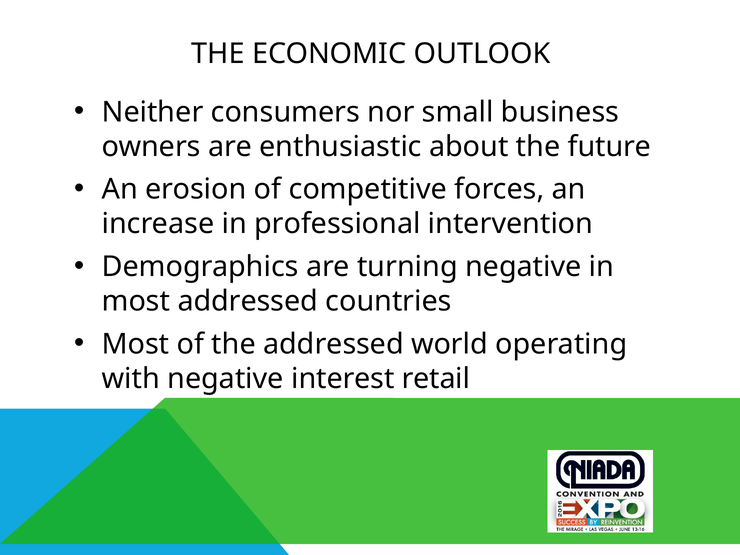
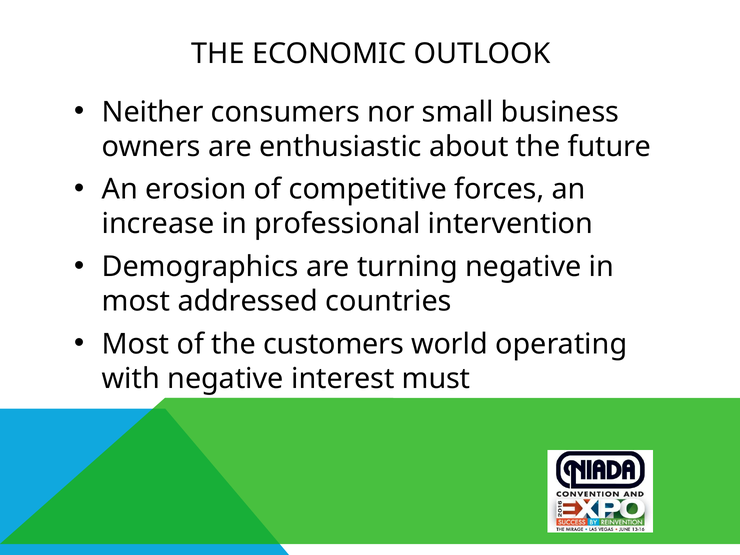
the addressed: addressed -> customers
retail: retail -> must
